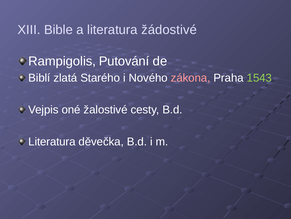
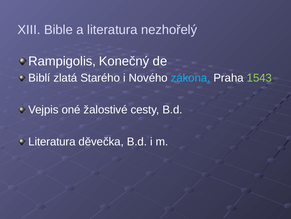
žádostivé: žádostivé -> nezhořelý
Putování: Putování -> Konečný
zákona colour: pink -> light blue
